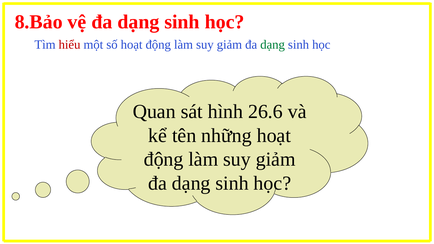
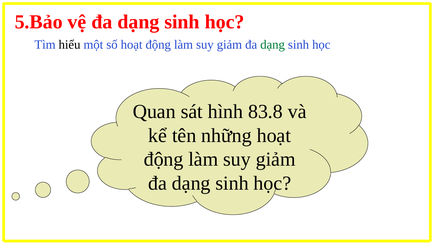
8.Bảo: 8.Bảo -> 5.Bảo
hiểu colour: red -> black
26.6: 26.6 -> 83.8
